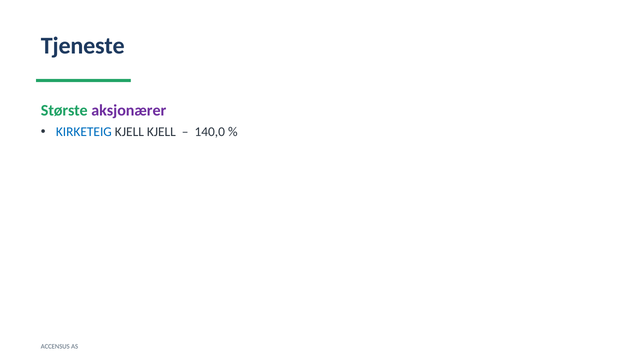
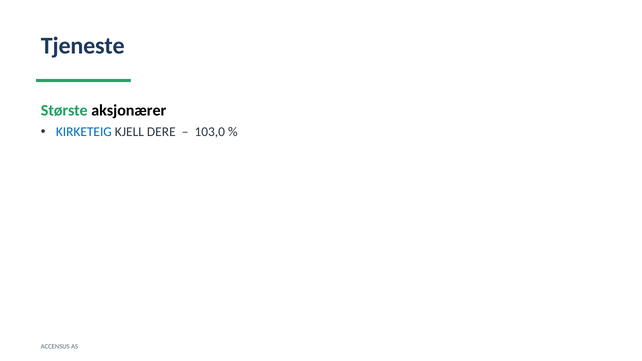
aksjonærer colour: purple -> black
KJELL KJELL: KJELL -> DERE
140,0: 140,0 -> 103,0
